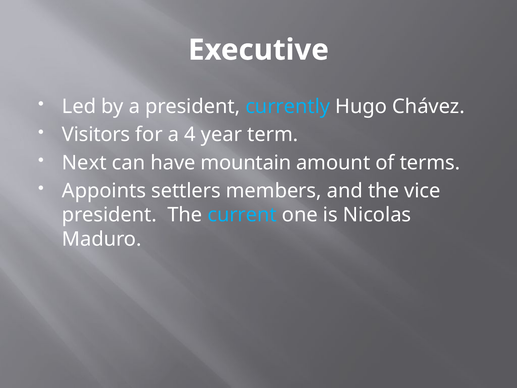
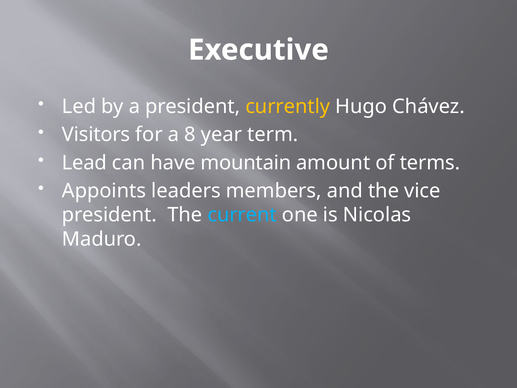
currently colour: light blue -> yellow
4: 4 -> 8
Next: Next -> Lead
settlers: settlers -> leaders
